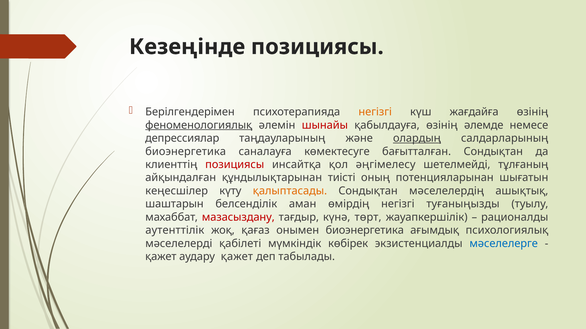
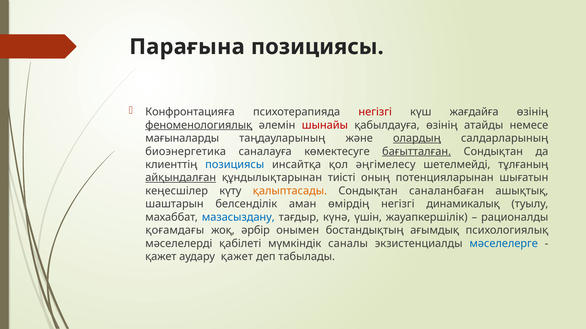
Кезеңінде: Кезеңінде -> Парағына
Берілгендерімен: Берілгендерімен -> Конфронтацияға
негізгі at (375, 112) colour: orange -> red
әлемде: әлемде -> атайды
депрессиялар: депрессиялар -> мағыналарды
бағытталған underline: none -> present
позициясы at (235, 165) colour: red -> blue
айқындалған underline: none -> present
мәселелердің: мәселелердің -> саналанбаған
туғаныңызды: туғаныңызды -> динамикалық
мазасыздану colour: red -> blue
төрт: төрт -> үшін
аутенттілік: аутенттілік -> қоғамдағы
қағаз: қағаз -> әрбір
онымен биоэнергетика: биоэнергетика -> бостандықтың
көбірек: көбірек -> саналы
